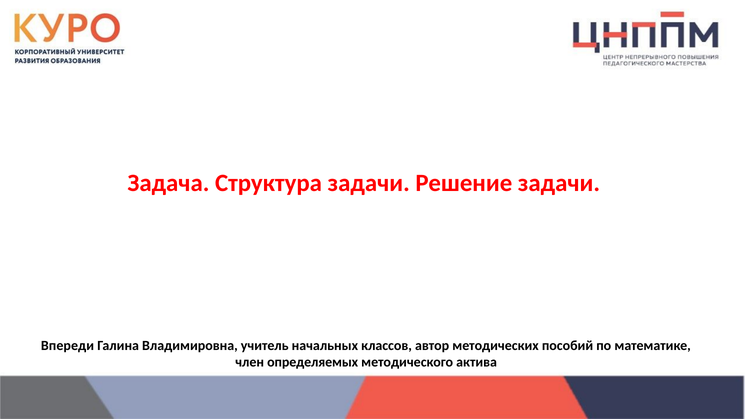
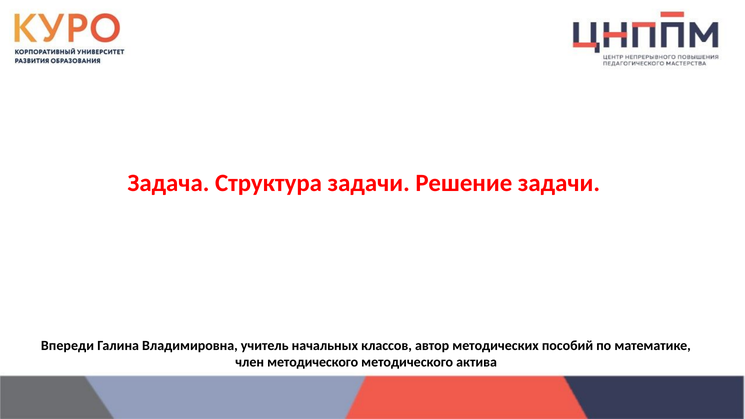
член определяемых: определяемых -> методического
